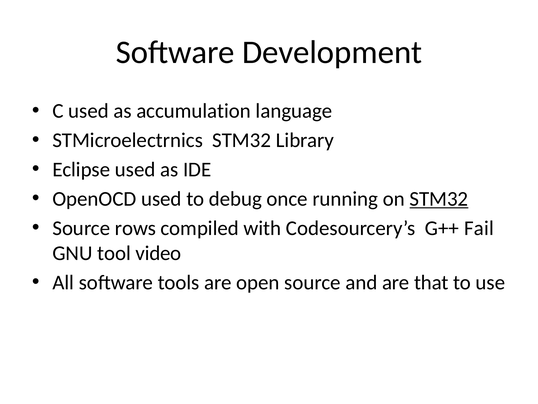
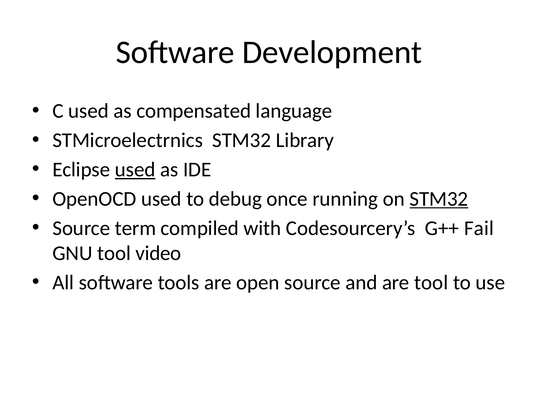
accumulation: accumulation -> compensated
used at (135, 169) underline: none -> present
rows: rows -> term
are that: that -> tool
